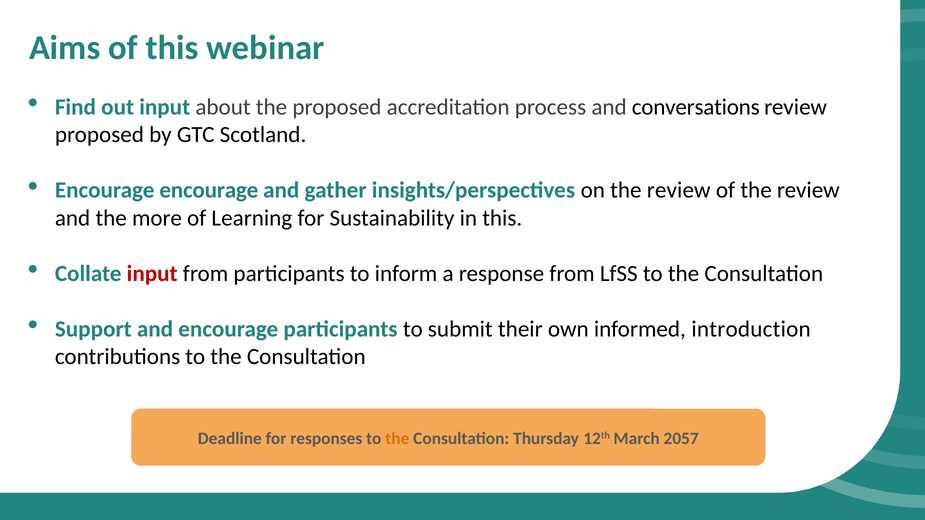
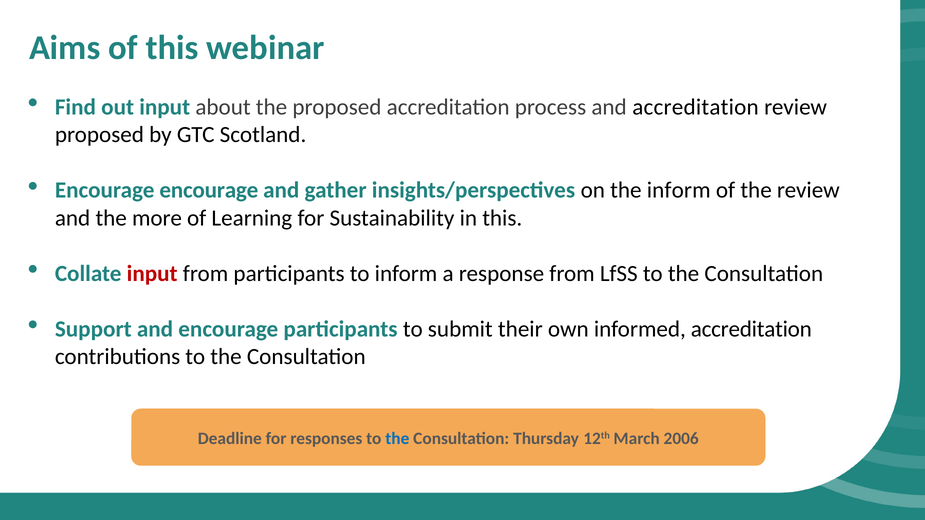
and conversations: conversations -> accreditation
on the review: review -> inform
informed introduction: introduction -> accreditation
the at (397, 439) colour: orange -> blue
2057: 2057 -> 2006
